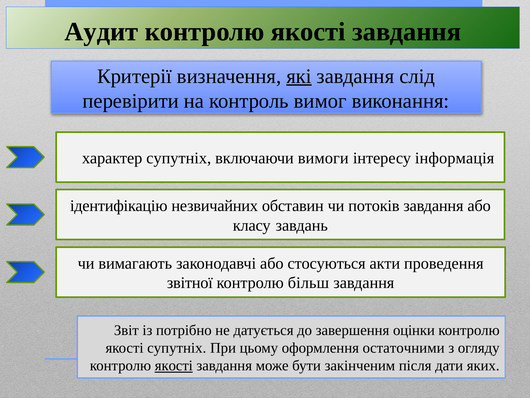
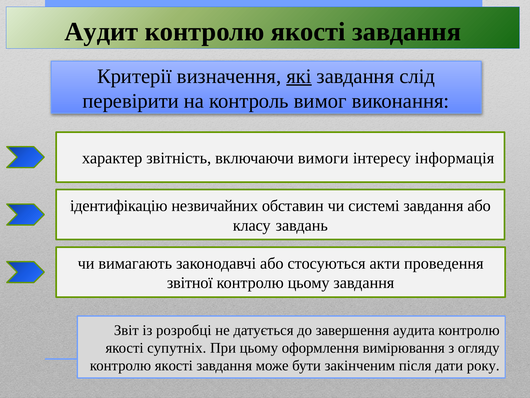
характер супутніх: супутніх -> звітність
потоків: потоків -> системі
контролю більш: більш -> цьому
потрібно: потрібно -> розробці
оцінки: оцінки -> аудита
остаточними: остаточними -> вимірювання
якості at (174, 365) underline: present -> none
яких: яких -> року
